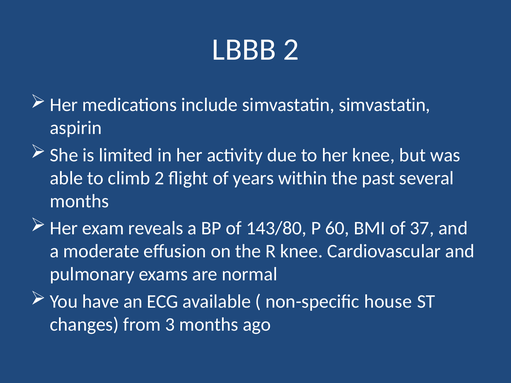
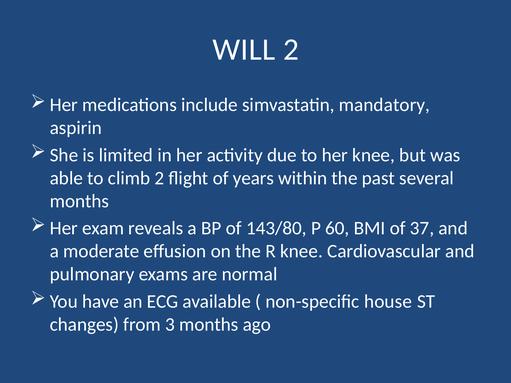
LBBB: LBBB -> WILL
simvastatin simvastatin: simvastatin -> mandatory
